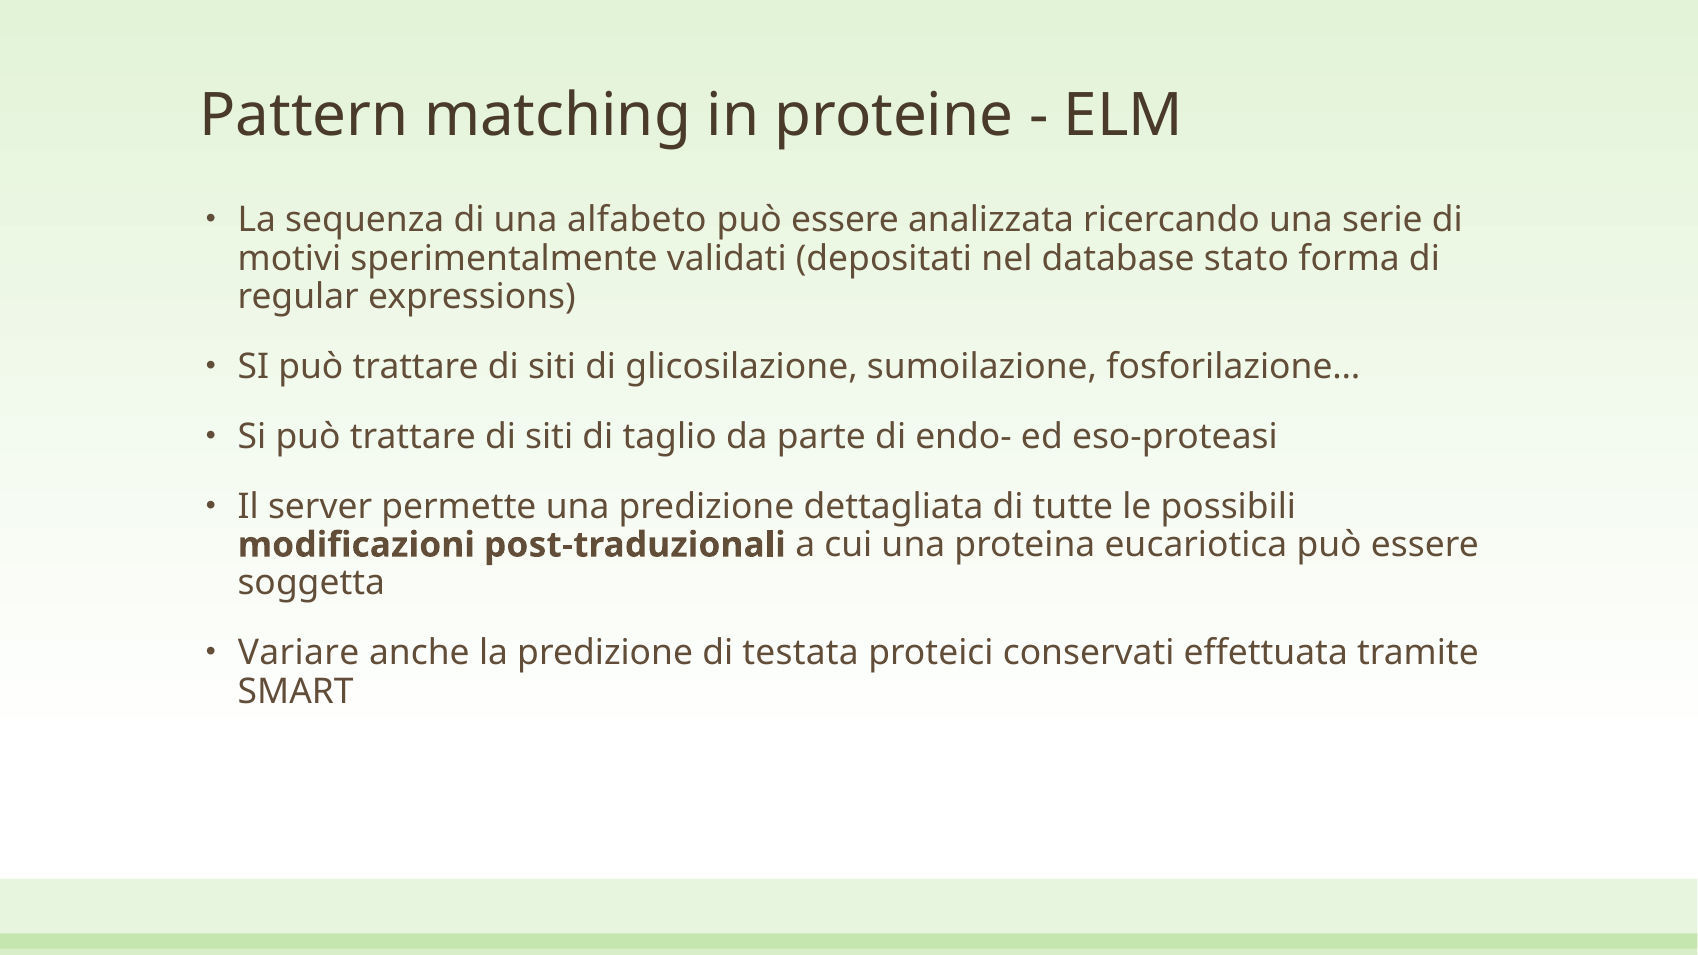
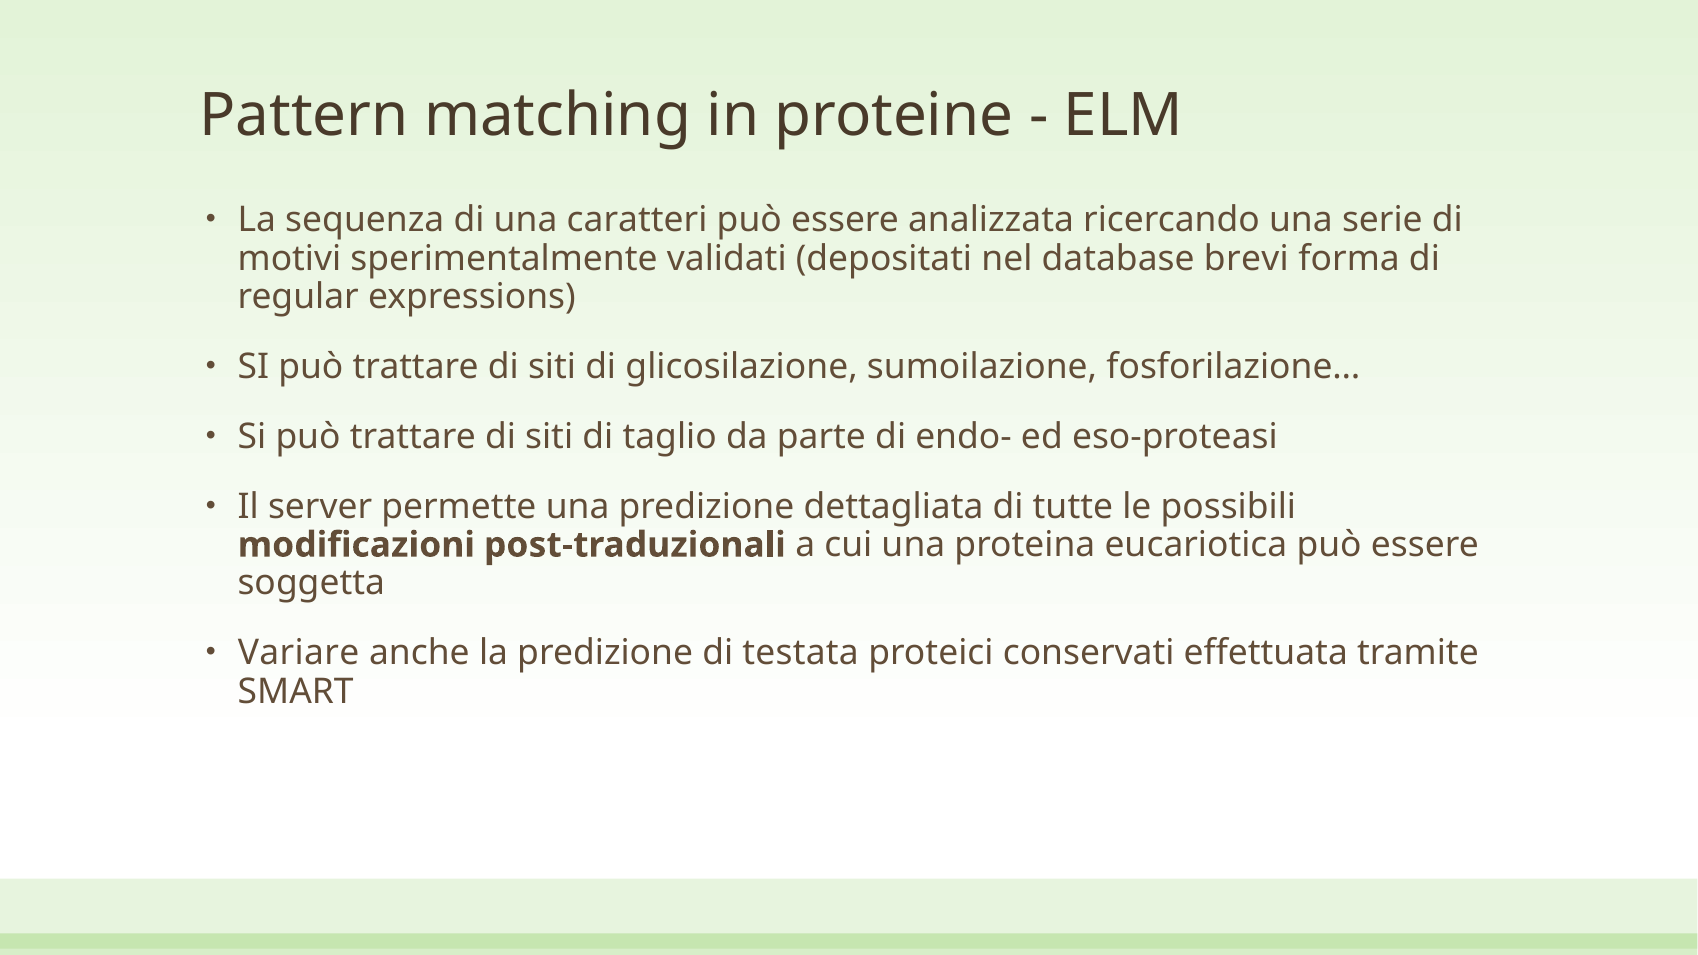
alfabeto: alfabeto -> caratteri
stato: stato -> brevi
